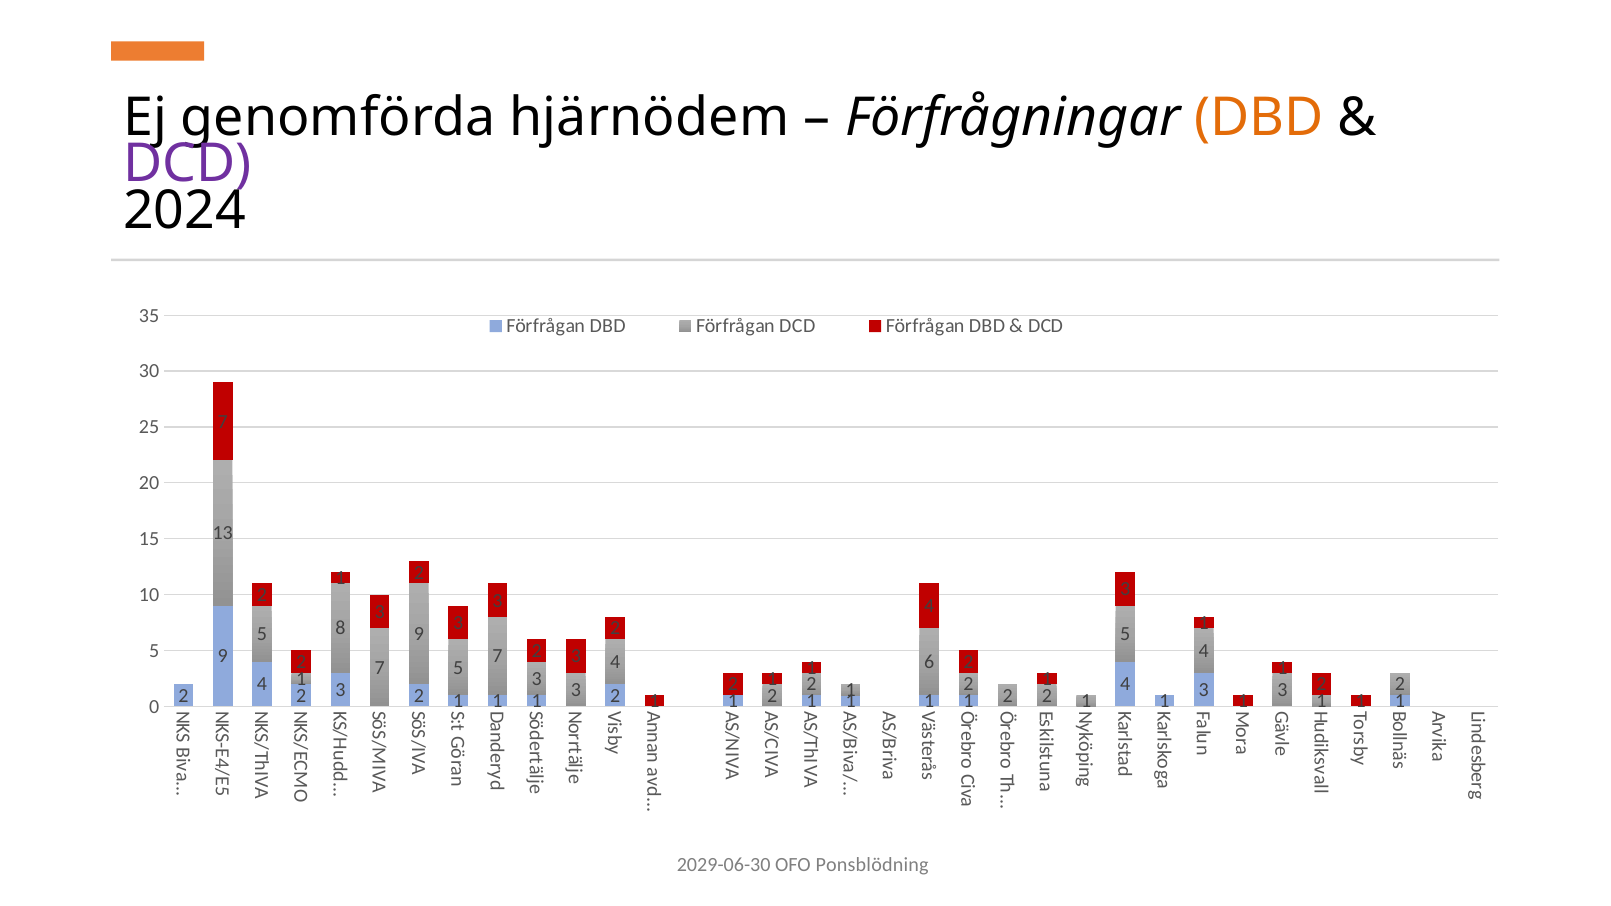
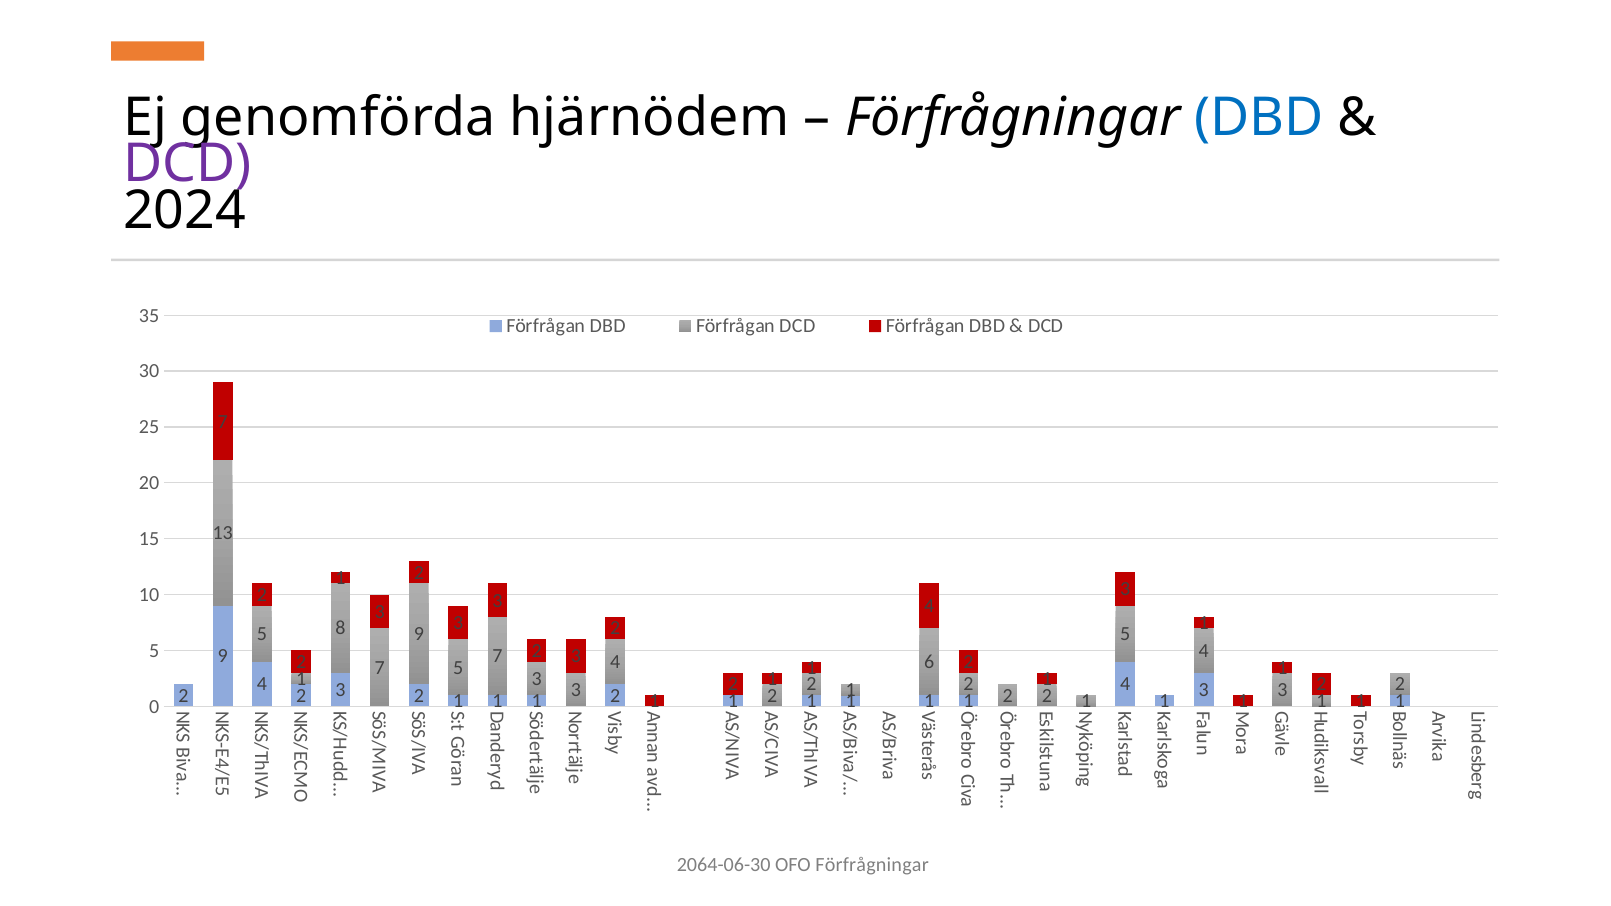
DBD at (1259, 118) colour: orange -> blue
2029-06-30: 2029-06-30 -> 2064-06-30
OFO Ponsblödning: Ponsblödning -> Förfrågningar
